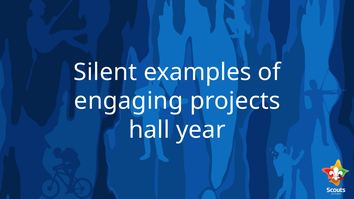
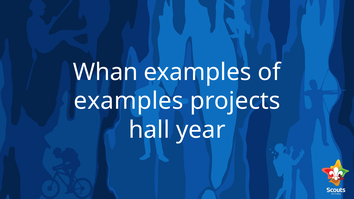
Silent: Silent -> Whan
engaging at (129, 101): engaging -> examples
